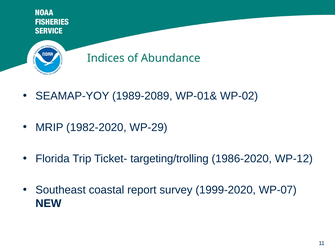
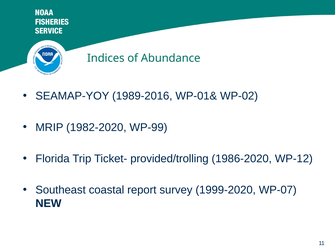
1989-2089: 1989-2089 -> 1989-2016
WP-29: WP-29 -> WP-99
targeting/trolling: targeting/trolling -> provided/trolling
